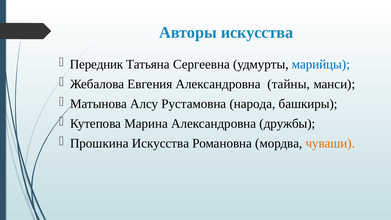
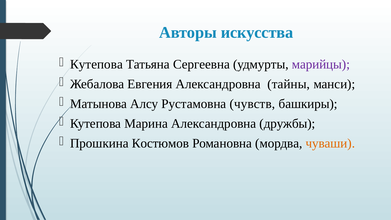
Передник at (97, 64): Передник -> Кутепова
марийцы colour: blue -> purple
народа: народа -> чувств
Прошкина Искусства: Искусства -> Костюмов
